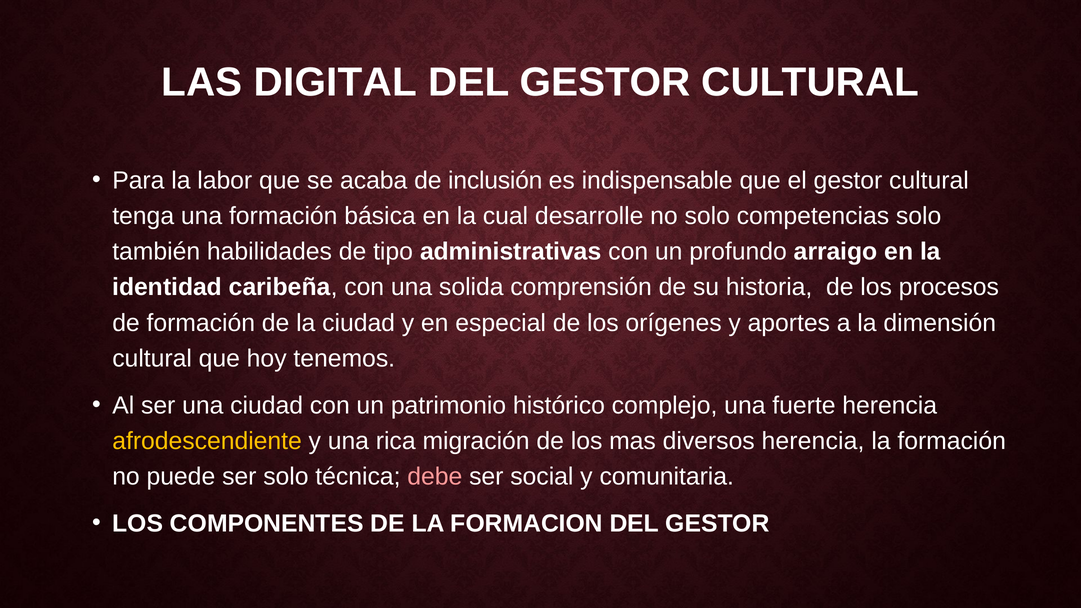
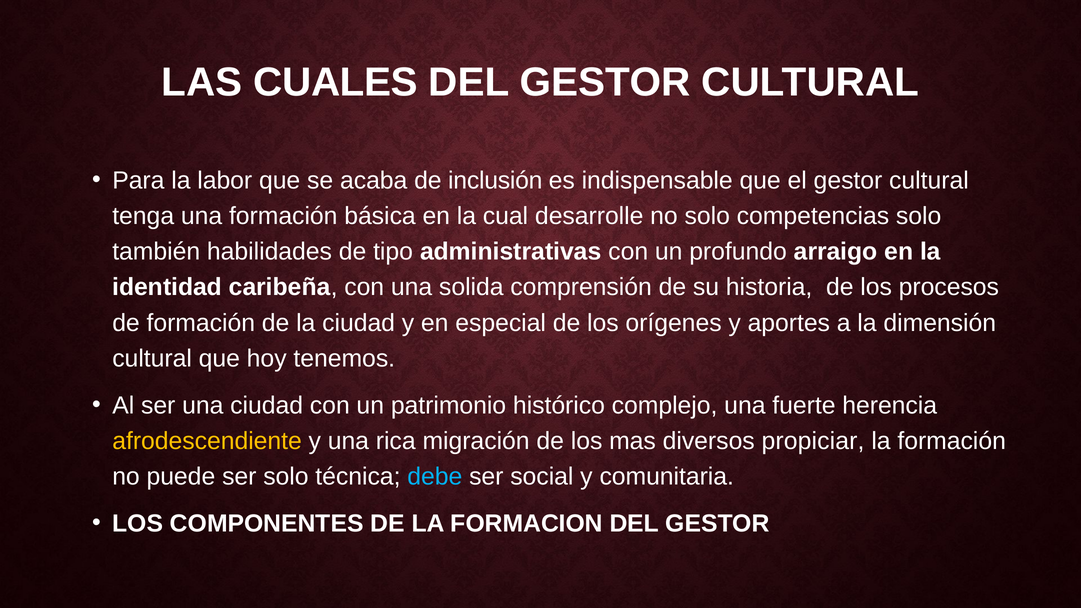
DIGITAL: DIGITAL -> CUALES
diversos herencia: herencia -> propiciar
debe colour: pink -> light blue
